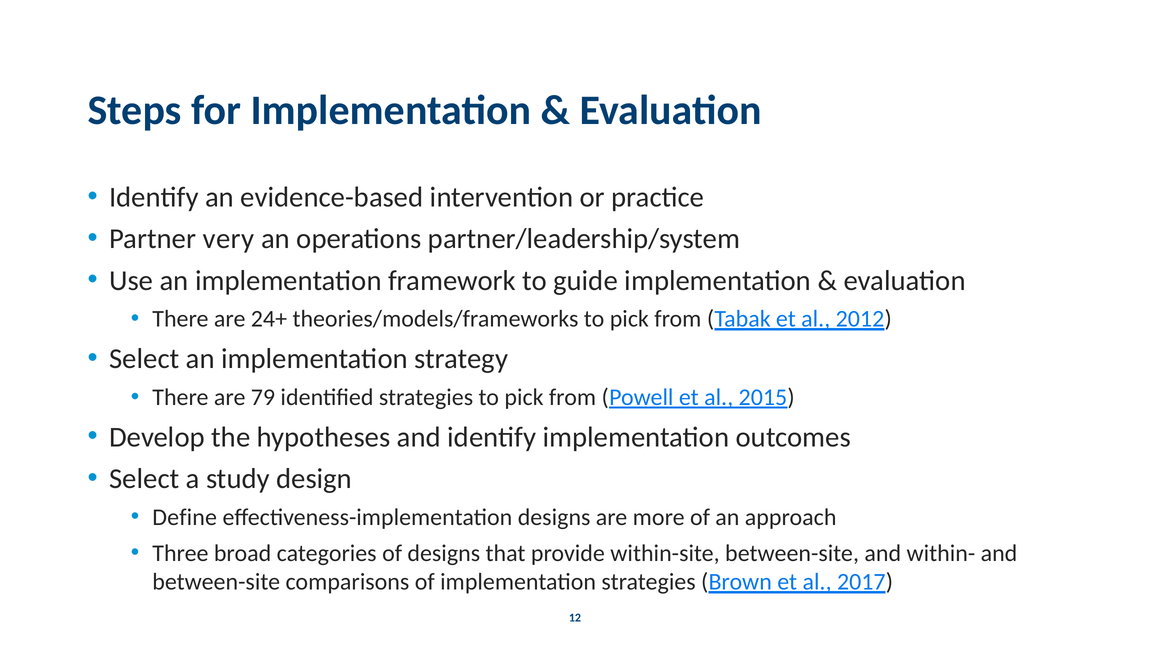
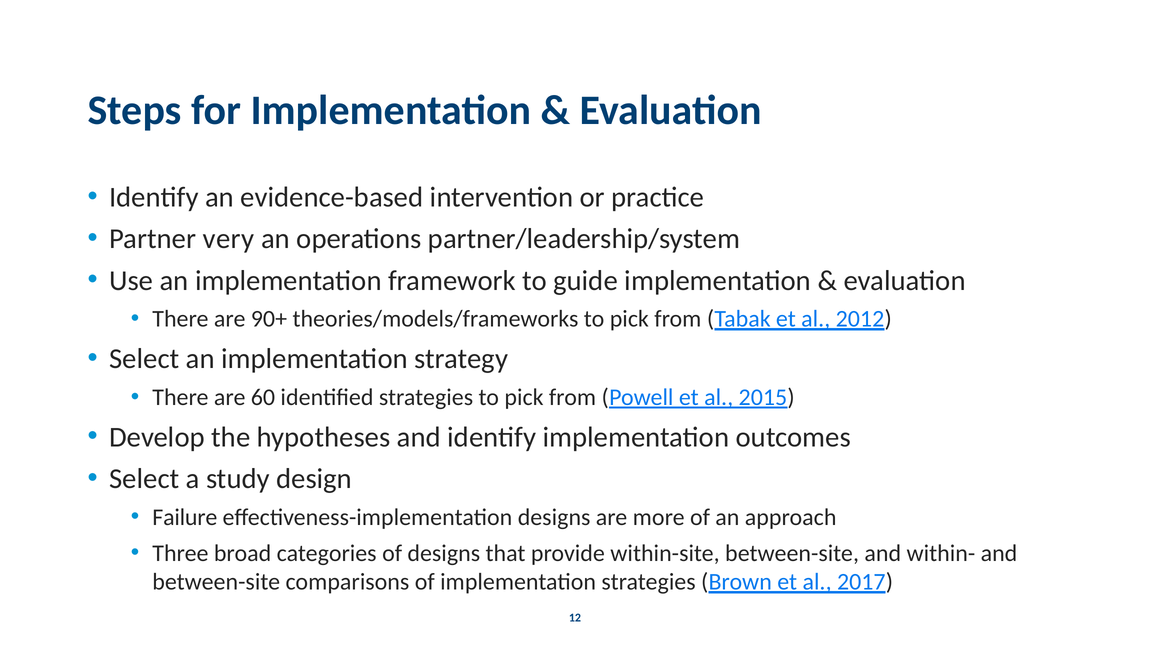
24+: 24+ -> 90+
79: 79 -> 60
Define: Define -> Failure
